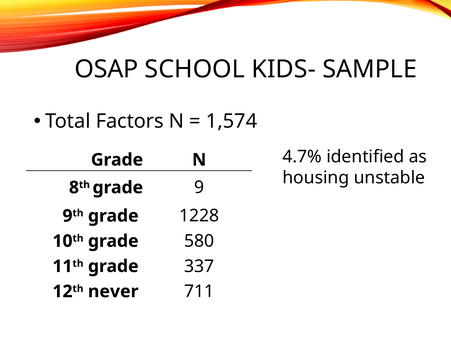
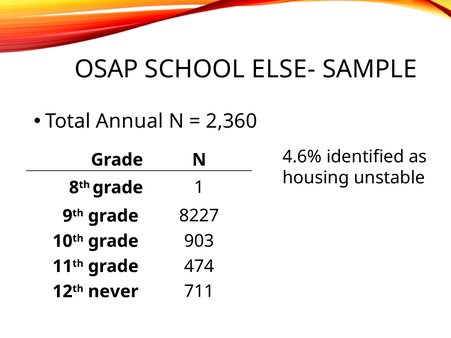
KIDS-: KIDS- -> ELSE-
Factors: Factors -> Annual
1,574: 1,574 -> 2,360
4.7%: 4.7% -> 4.6%
grade 9: 9 -> 1
1228: 1228 -> 8227
580: 580 -> 903
337: 337 -> 474
